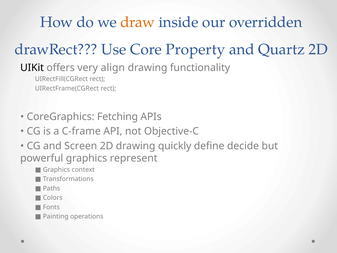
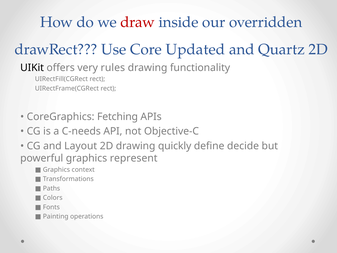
draw colour: orange -> red
Property: Property -> Updated
align: align -> rules
C-frame: C-frame -> C-needs
Screen: Screen -> Layout
